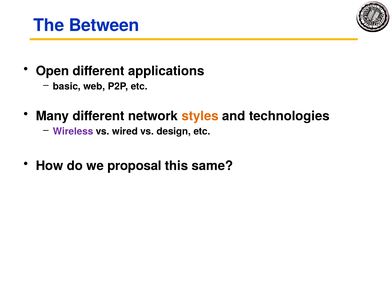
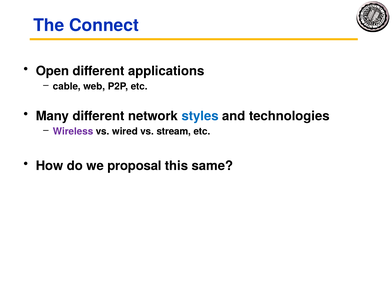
Between: Between -> Connect
basic: basic -> cable
styles colour: orange -> blue
design: design -> stream
